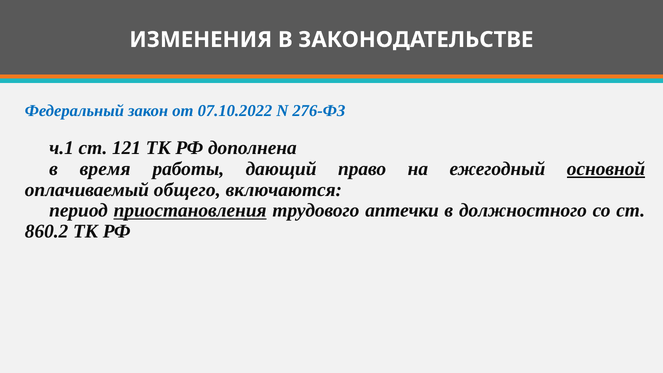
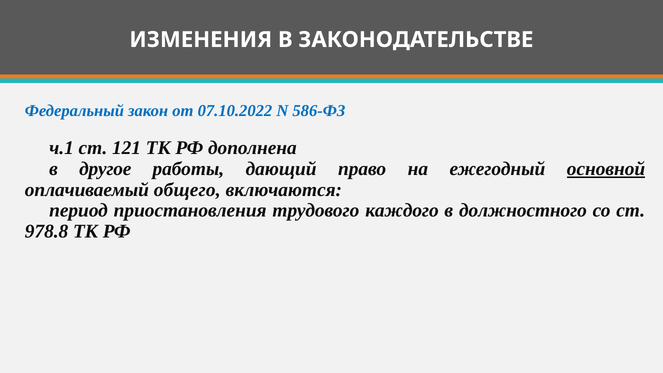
276-ФЗ: 276-ФЗ -> 586-ФЗ
время: время -> другое
приостановления underline: present -> none
аптечки: аптечки -> каждого
860.2: 860.2 -> 978.8
